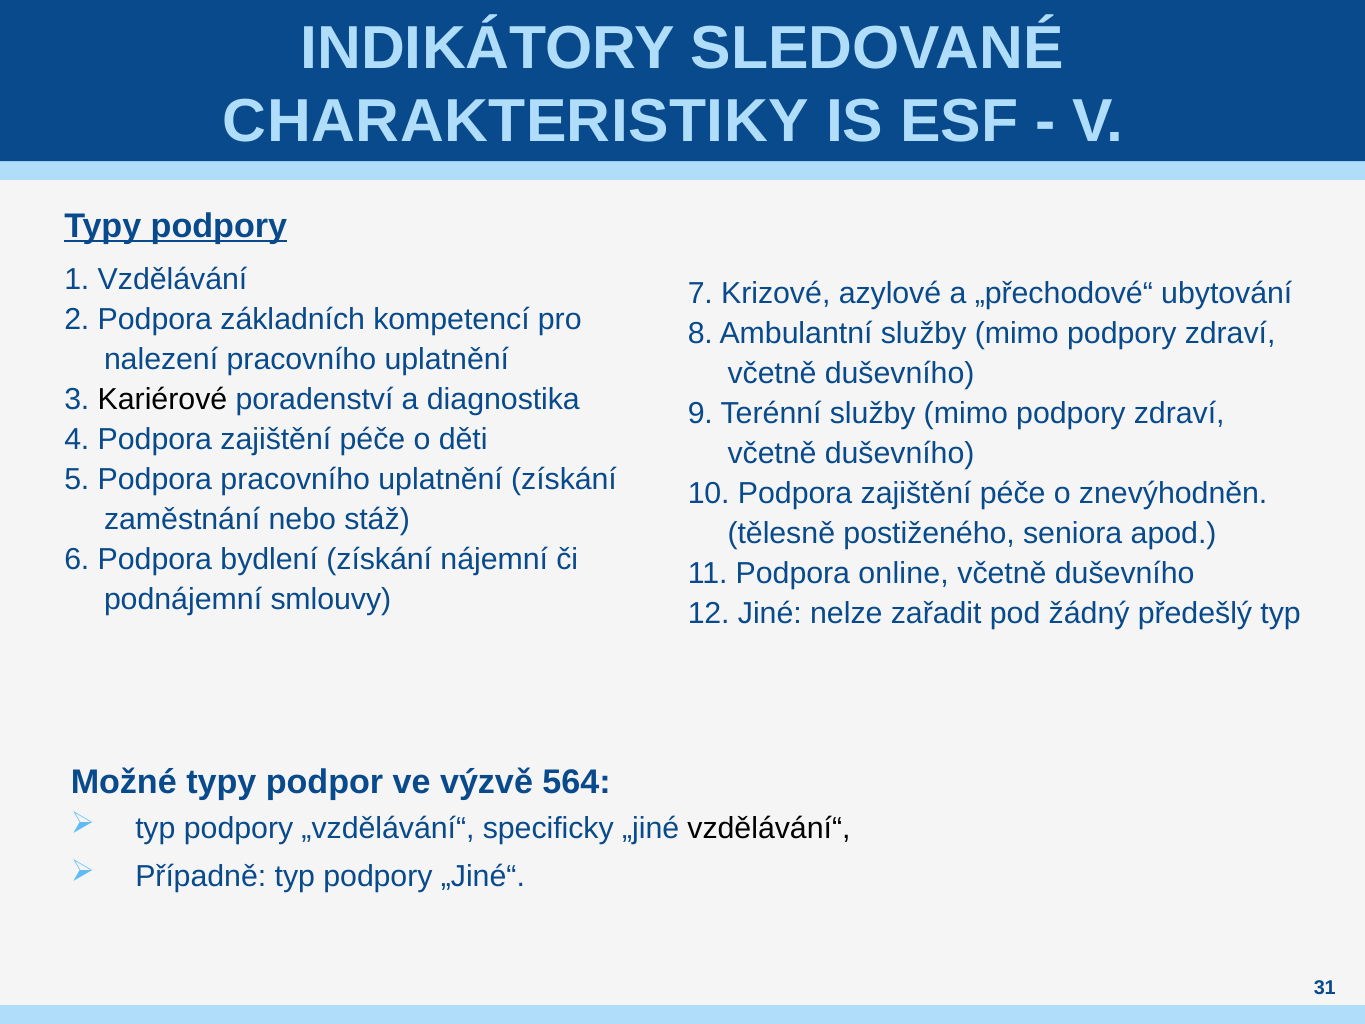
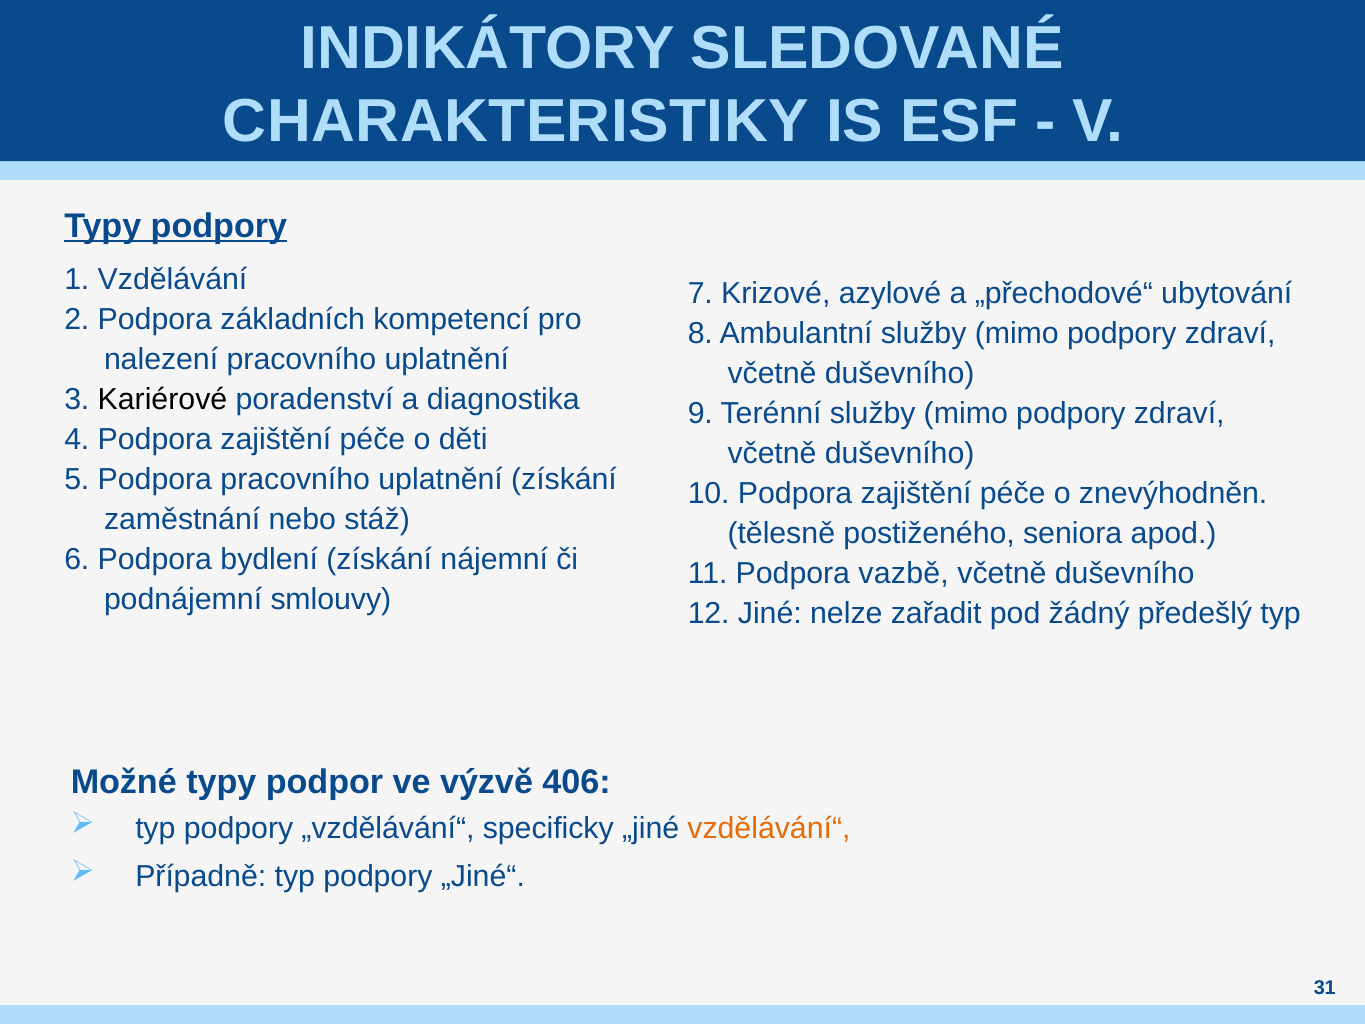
online: online -> vazbě
564: 564 -> 406
vzdělávání“ colour: black -> orange
